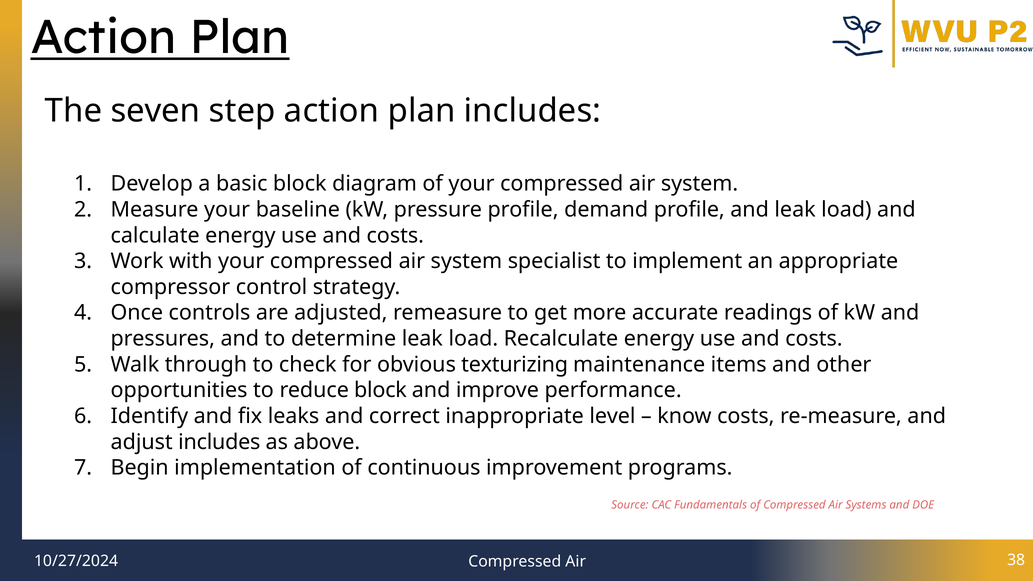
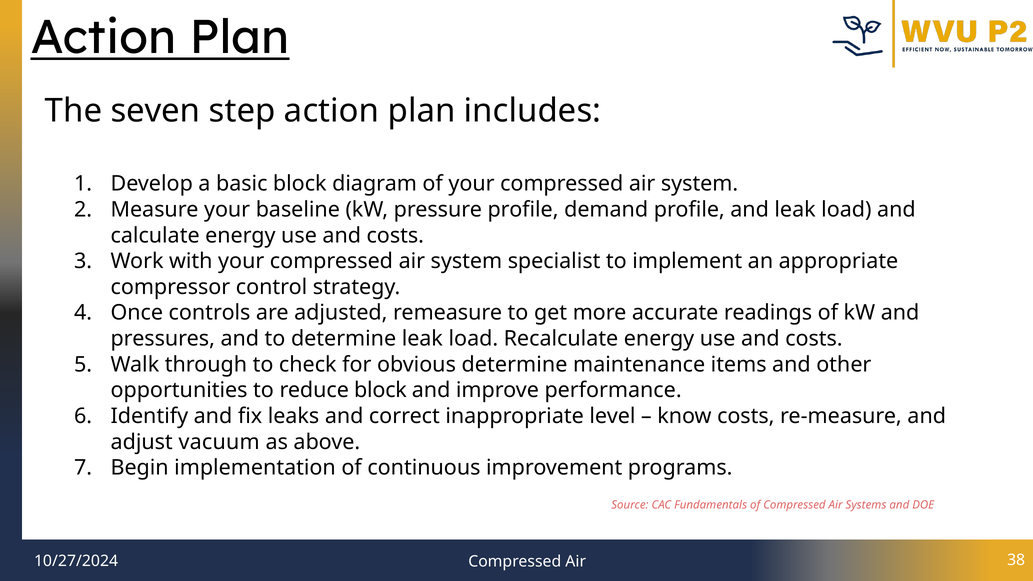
obvious texturizing: texturizing -> determine
adjust includes: includes -> vacuum
